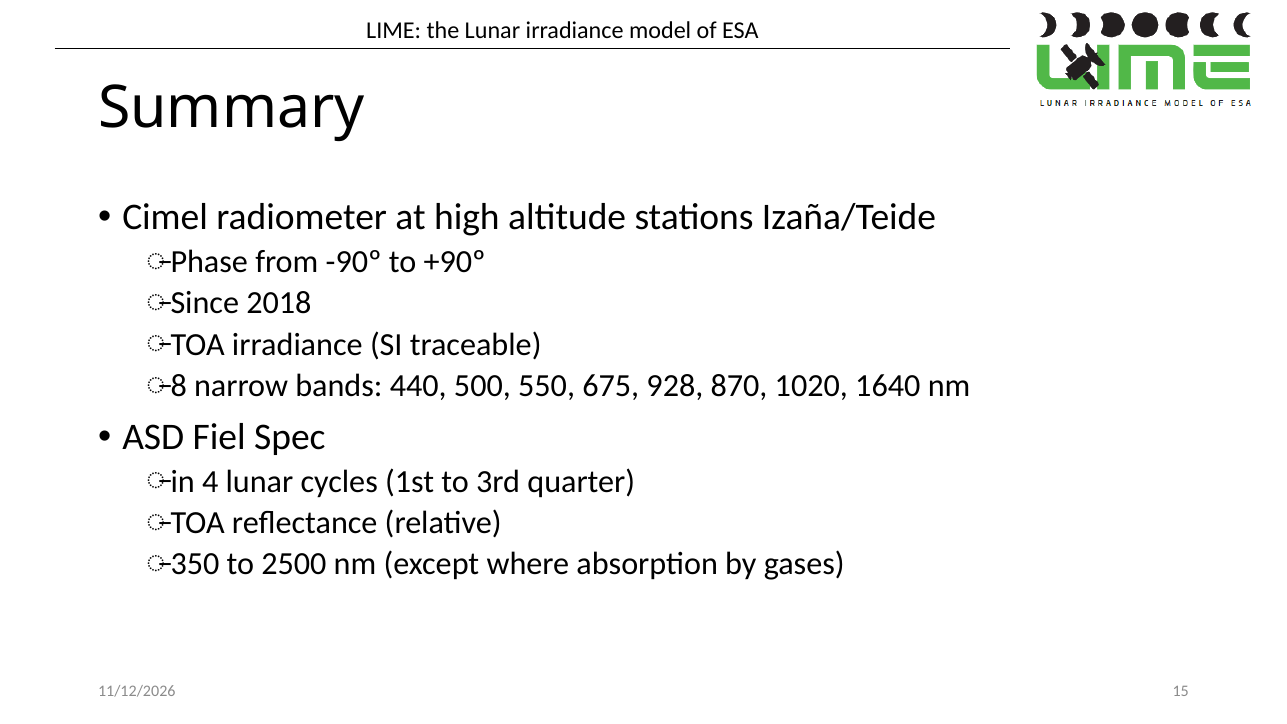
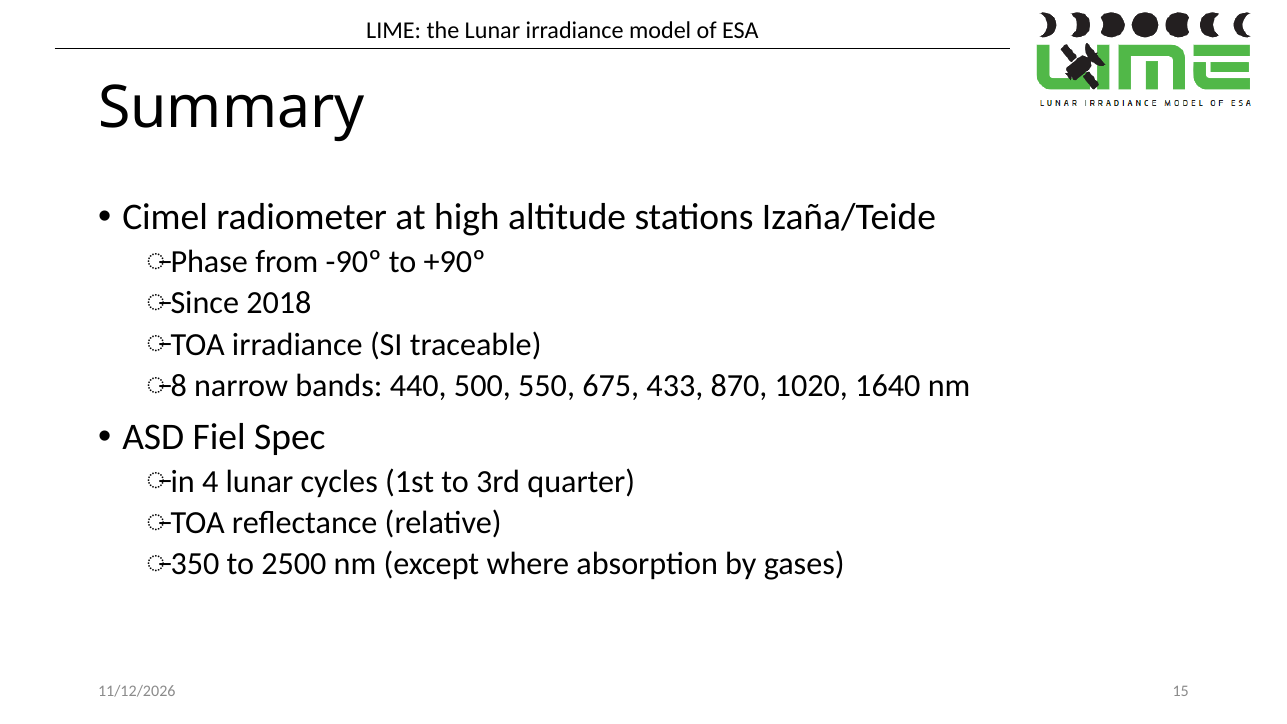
928: 928 -> 433
